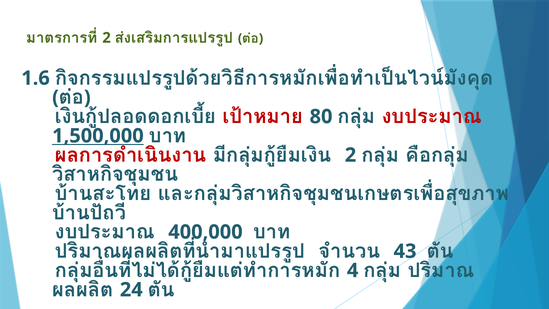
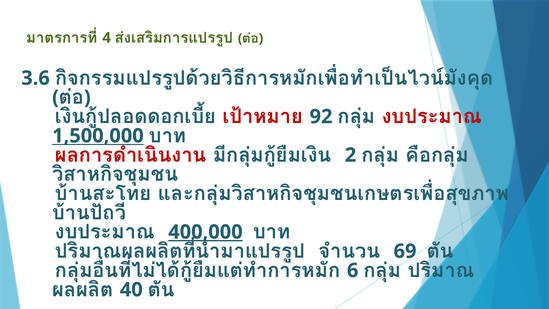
2 at (107, 38): 2 -> 4
1.6: 1.6 -> 3.6
80: 80 -> 92
400,000 underline: none -> present
43: 43 -> 69
4: 4 -> 6
24: 24 -> 40
